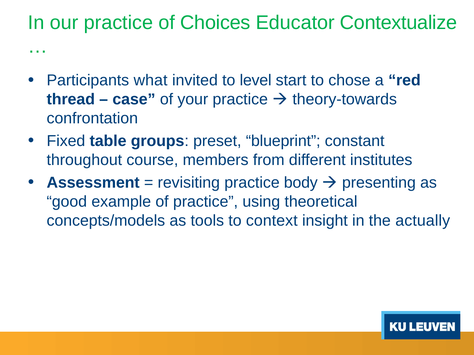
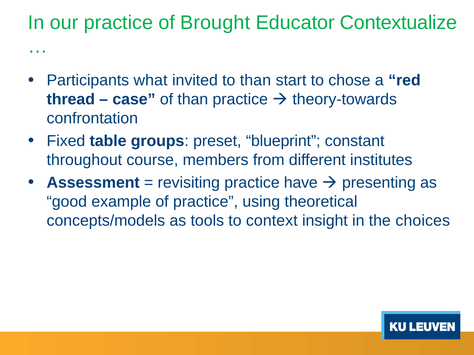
Choices: Choices -> Brought
to level: level -> than
of your: your -> than
body: body -> have
actually: actually -> choices
